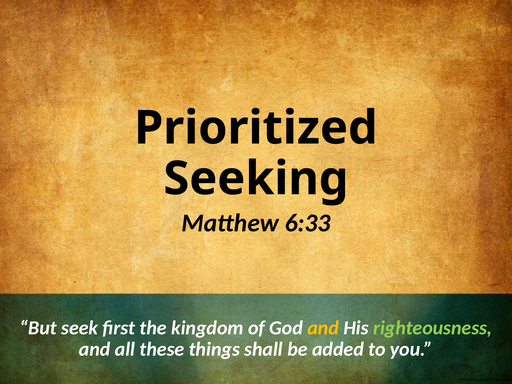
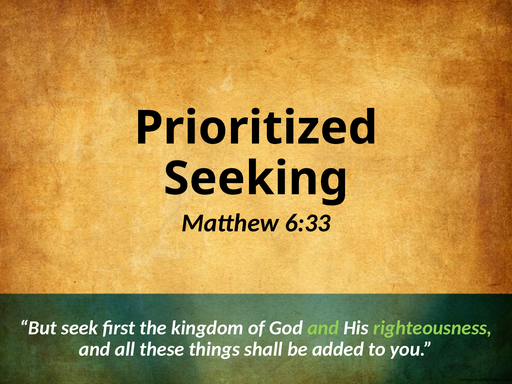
and at (323, 328) colour: yellow -> light green
